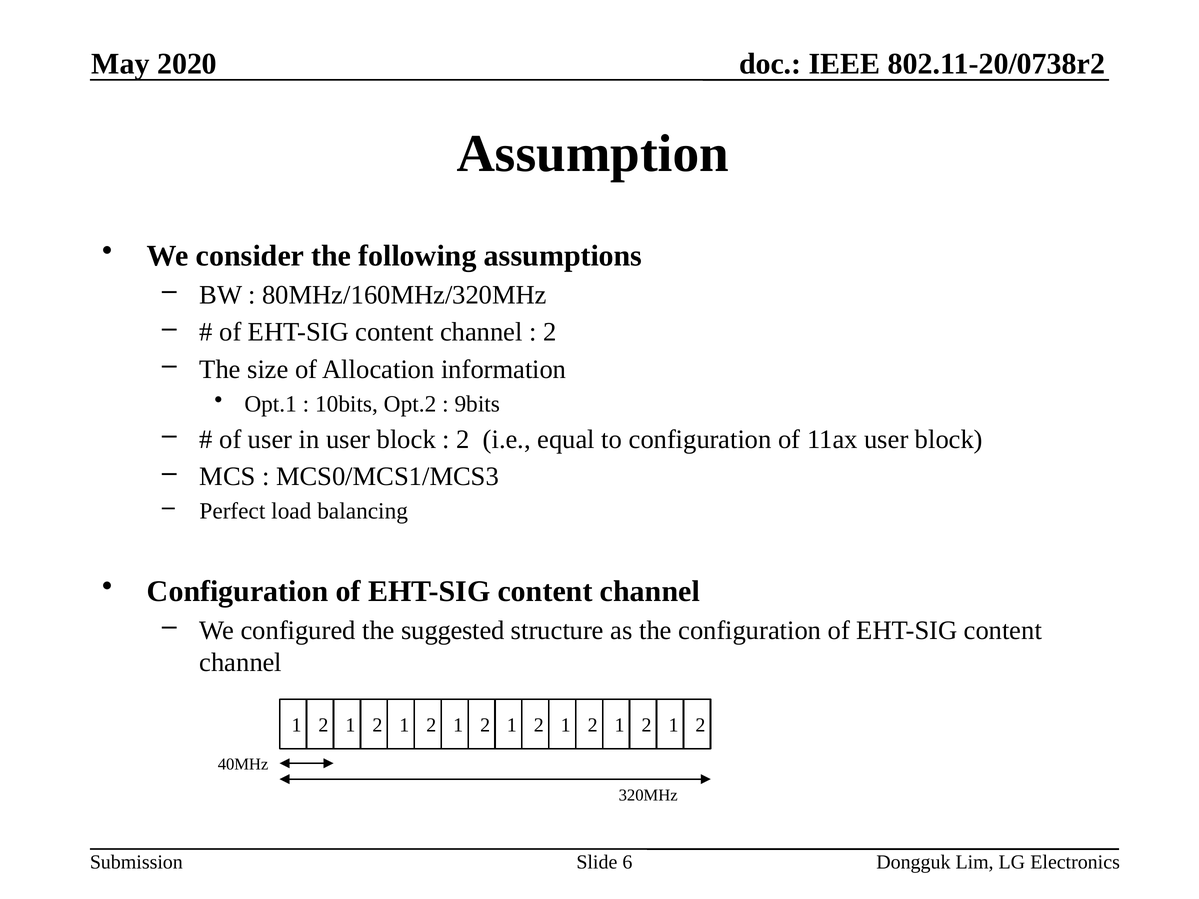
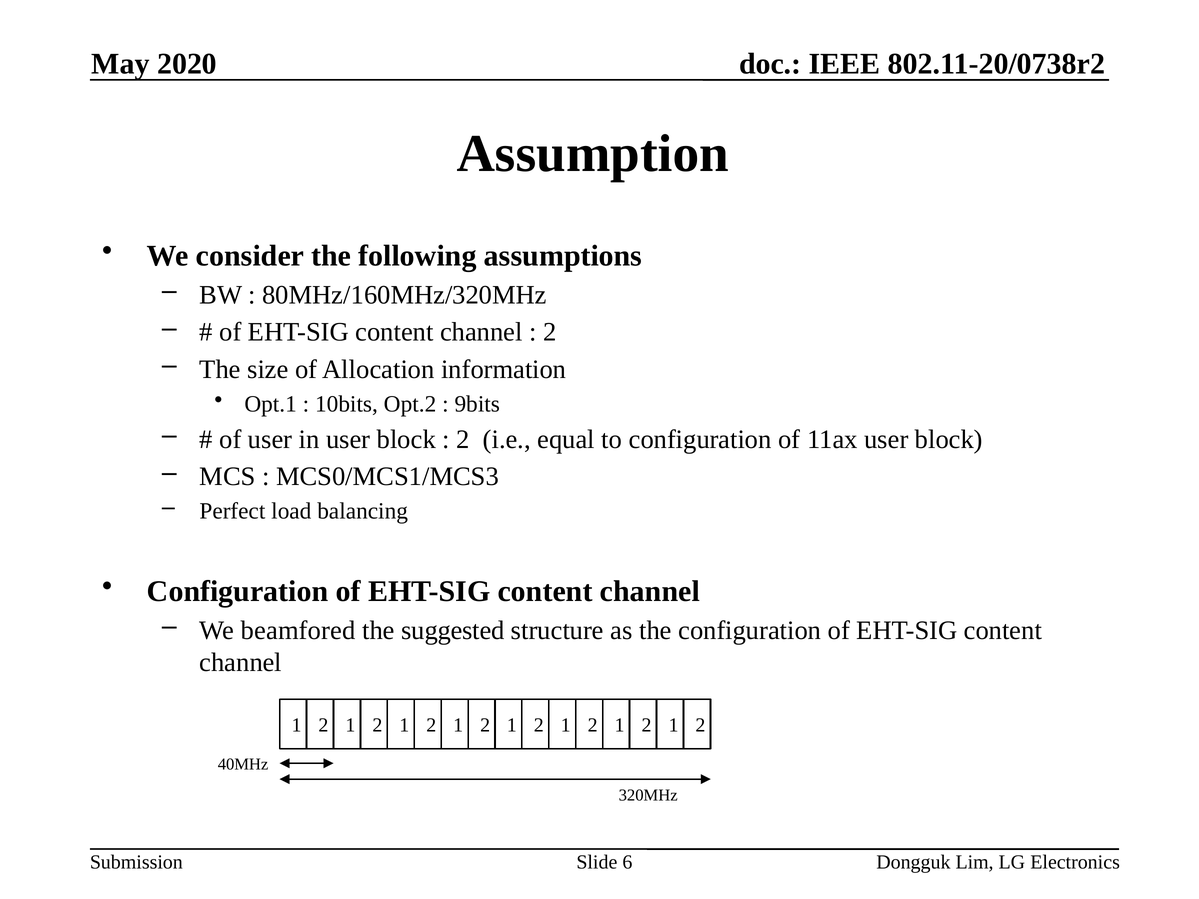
configured: configured -> beamfored
